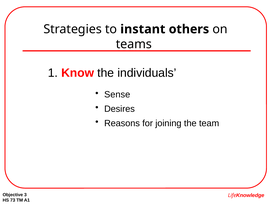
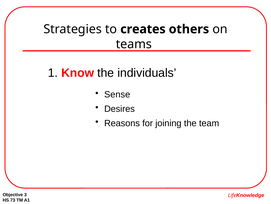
instant: instant -> creates
